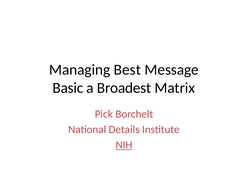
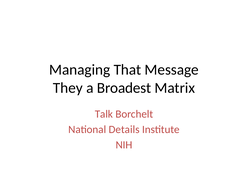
Best: Best -> That
Basic: Basic -> They
Pick: Pick -> Talk
NIH underline: present -> none
